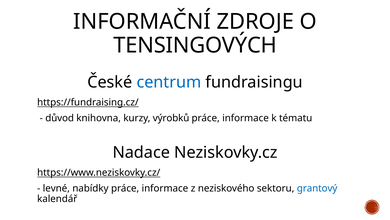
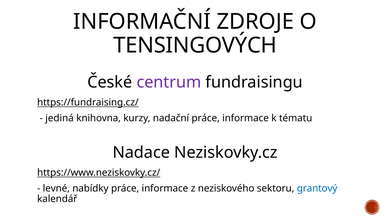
centrum colour: blue -> purple
důvod: důvod -> jediná
výrobků: výrobků -> nadační
